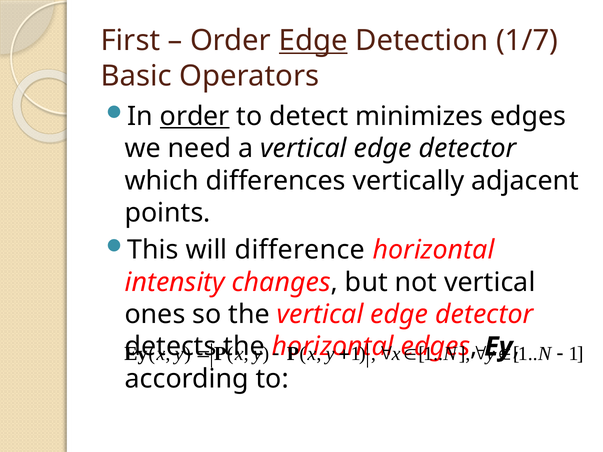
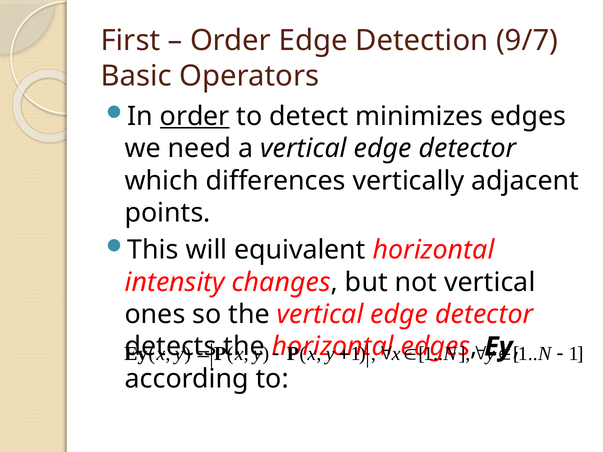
Edge at (313, 41) underline: present -> none
1/7: 1/7 -> 9/7
difference: difference -> equivalent
